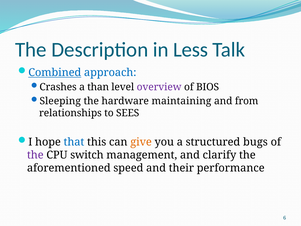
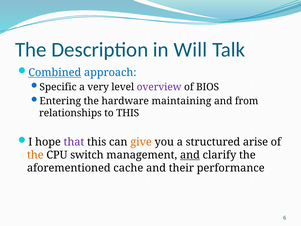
Less: Less -> Will
Crashes: Crashes -> Specific
than: than -> very
Sleeping: Sleeping -> Entering
to SEES: SEES -> THIS
that colour: blue -> purple
bugs: bugs -> arise
the at (35, 155) colour: purple -> orange
and at (190, 155) underline: none -> present
speed: speed -> cache
